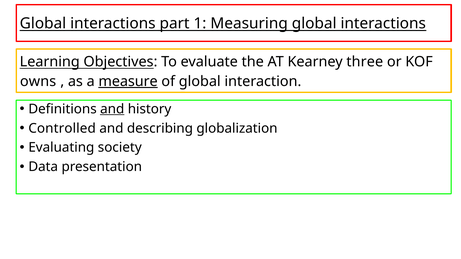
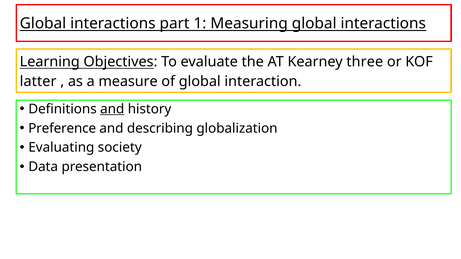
owns: owns -> latter
measure underline: present -> none
Controlled: Controlled -> Preference
